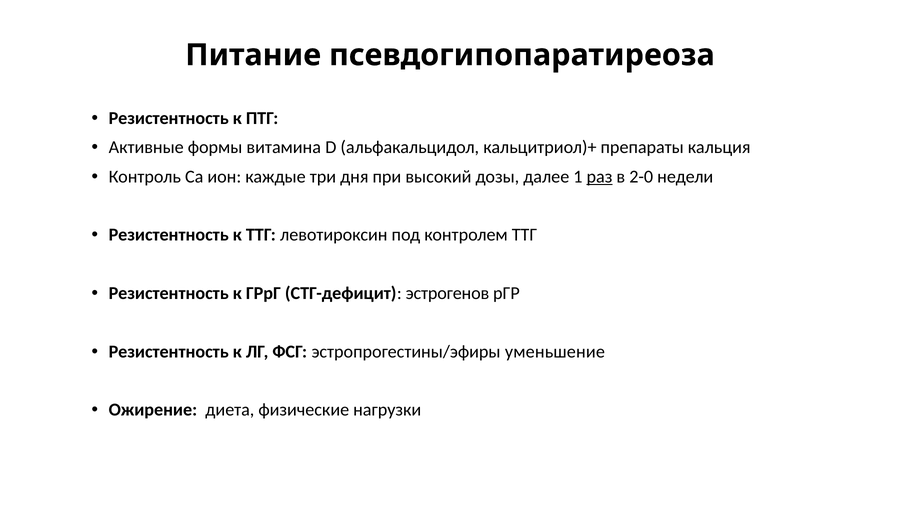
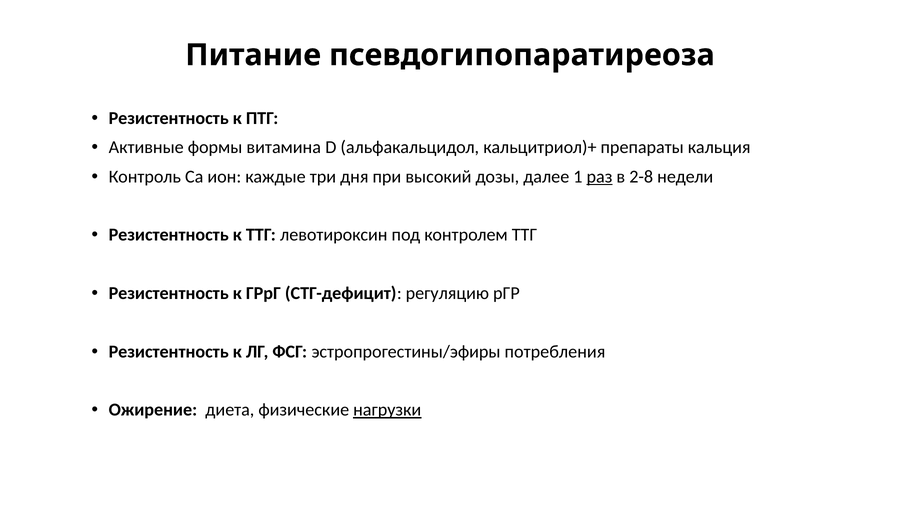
2-0: 2-0 -> 2-8
эстрогенов: эстрогенов -> регуляцию
уменьшение: уменьшение -> потребления
нагрузки underline: none -> present
